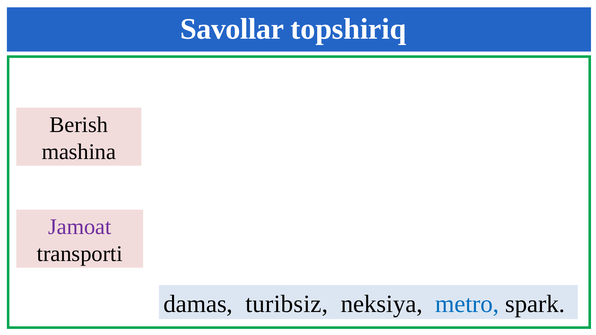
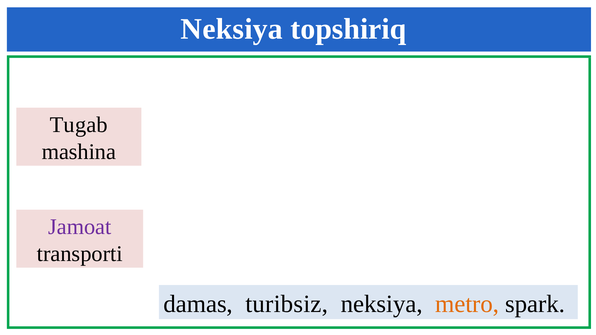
Savollar at (232, 29): Savollar -> Neksiya
Berish: Berish -> Tugab
metro colour: blue -> orange
